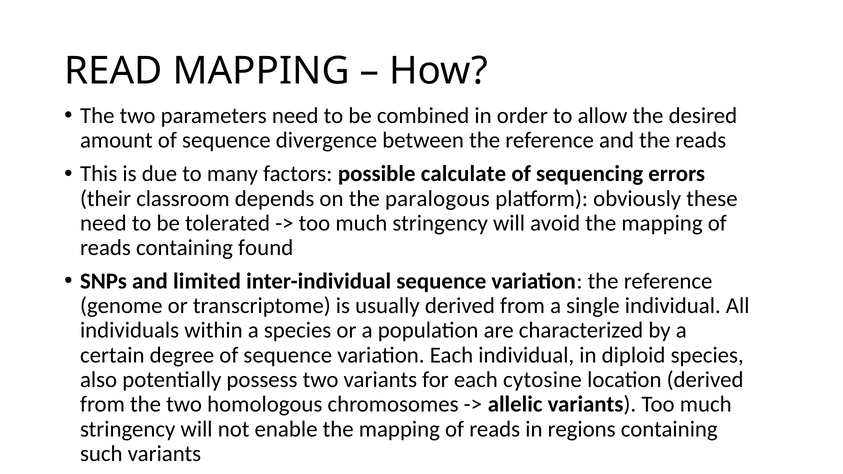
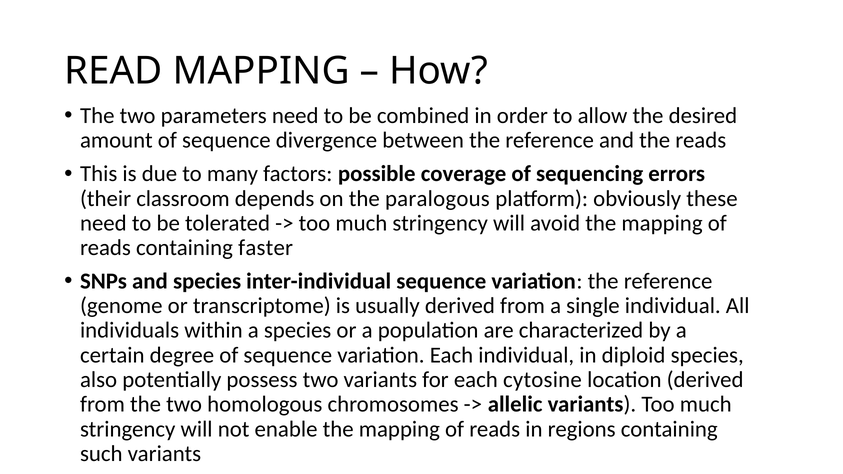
calculate: calculate -> coverage
found: found -> faster
and limited: limited -> species
